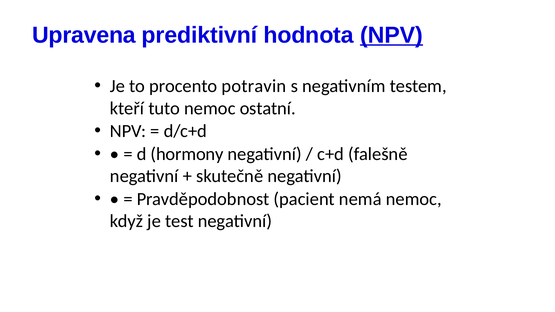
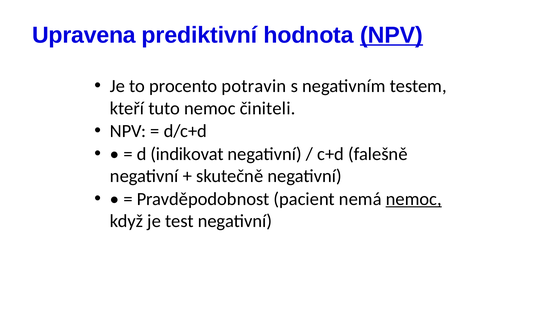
ostatní: ostatní -> činiteli
hormony: hormony -> indikovat
nemoc at (414, 199) underline: none -> present
